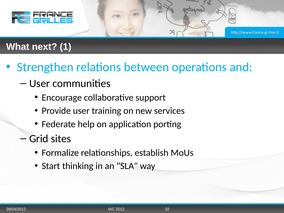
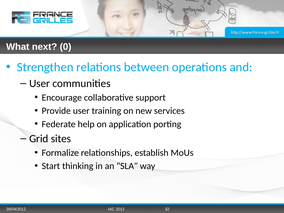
1: 1 -> 0
